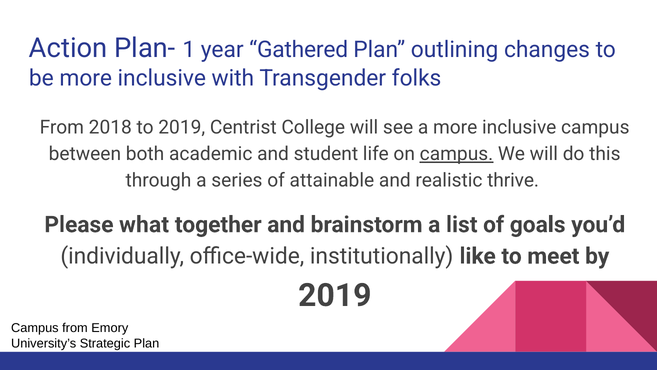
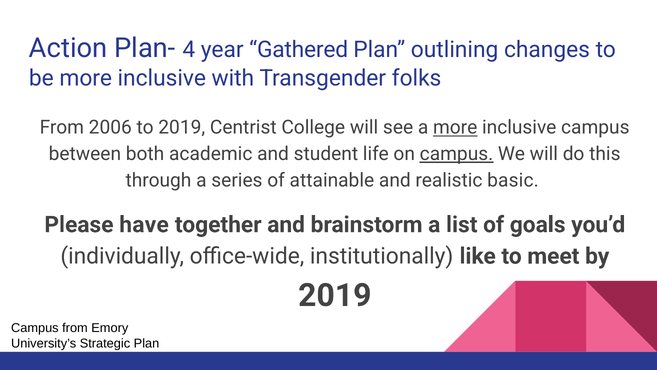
1: 1 -> 4
2018: 2018 -> 2006
more at (455, 127) underline: none -> present
thrive: thrive -> basic
what: what -> have
